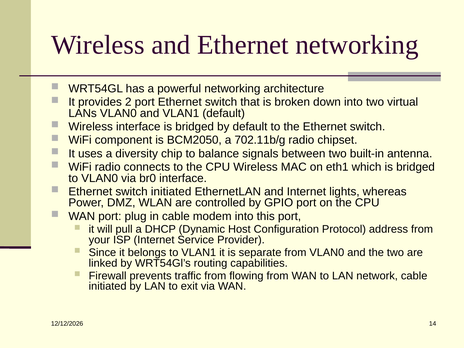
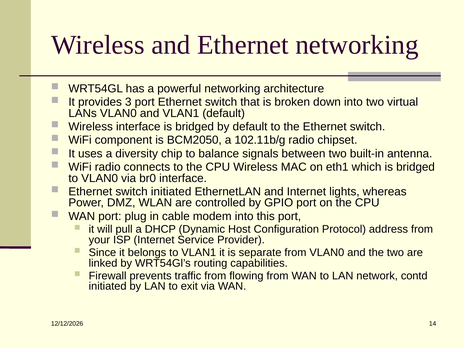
2: 2 -> 3
702.11b/g: 702.11b/g -> 102.11b/g
network cable: cable -> contd
